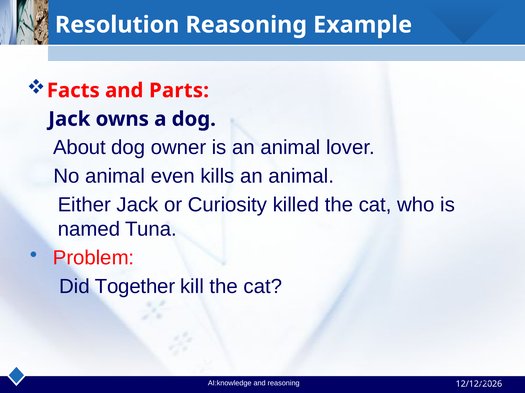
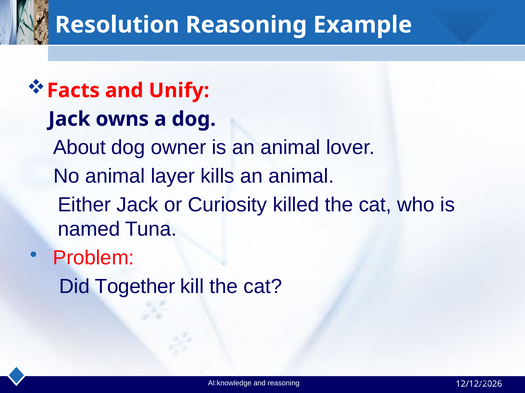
Parts: Parts -> Unify
even: even -> layer
